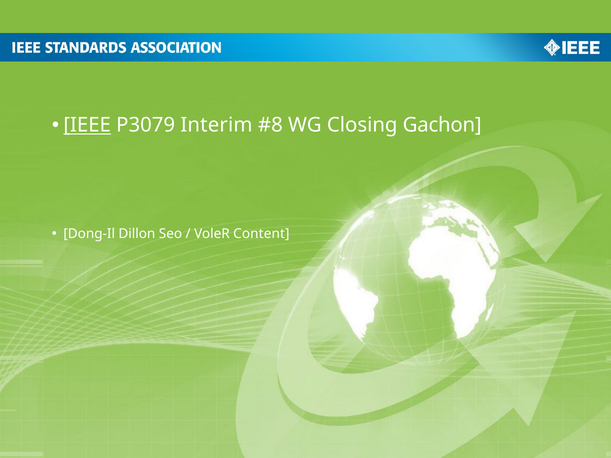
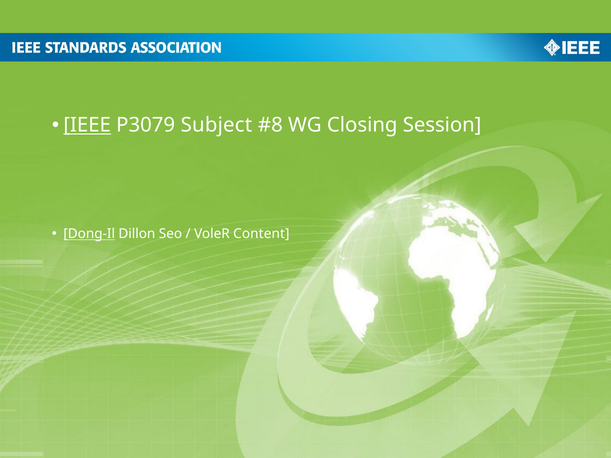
Interim: Interim -> Subject
Gachon: Gachon -> Session
Dong-Il underline: none -> present
